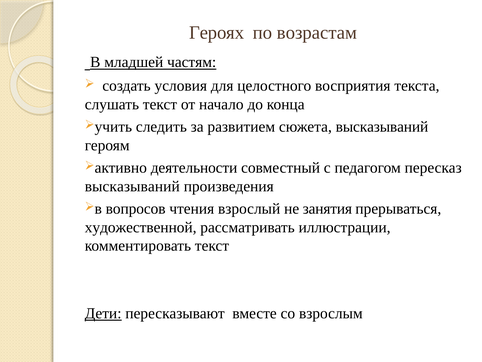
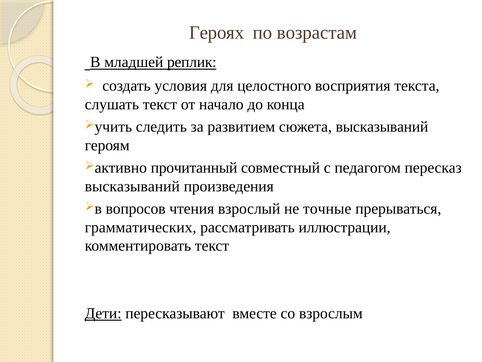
частям: частям -> реплик
деятельности: деятельности -> прочитанный
занятия: занятия -> точные
художественной: художественной -> грамматических
